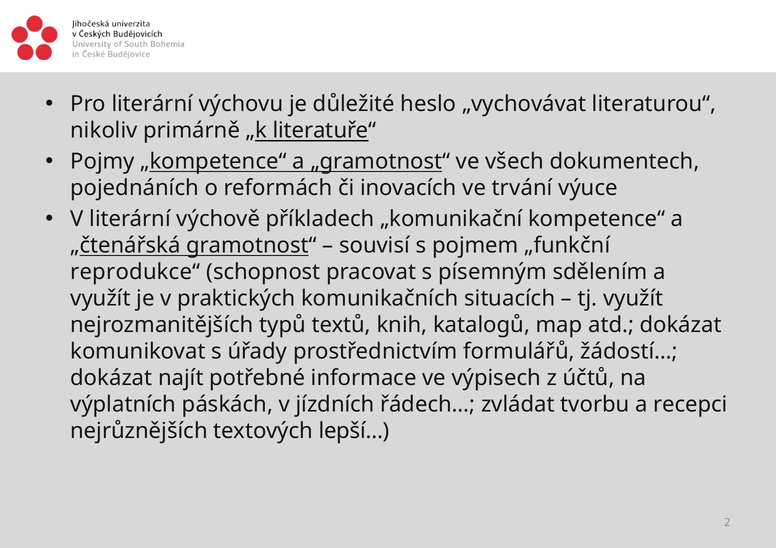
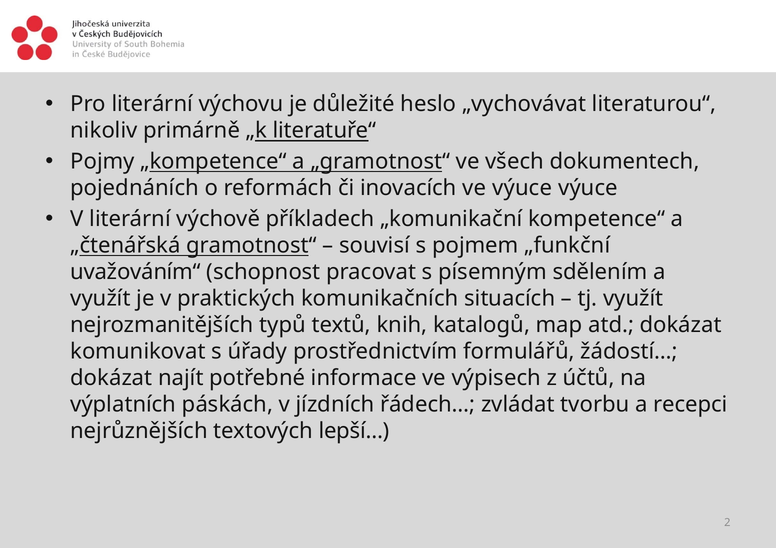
ve trvání: trvání -> výuce
reprodukce“: reprodukce“ -> uvažováním“
